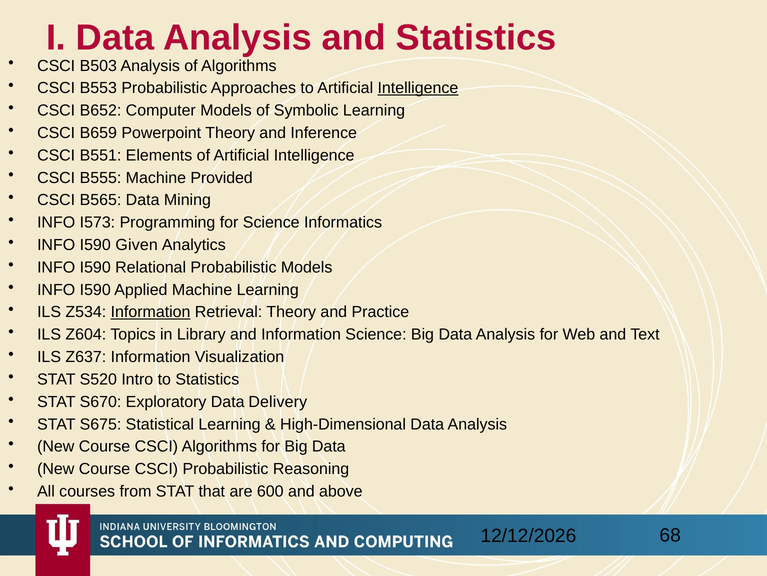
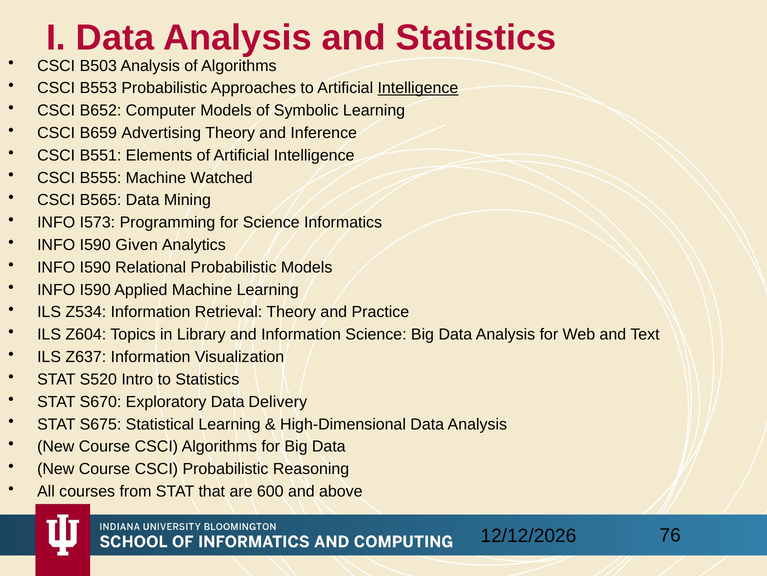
Powerpoint: Powerpoint -> Advertising
Provided: Provided -> Watched
Information at (151, 312) underline: present -> none
68: 68 -> 76
